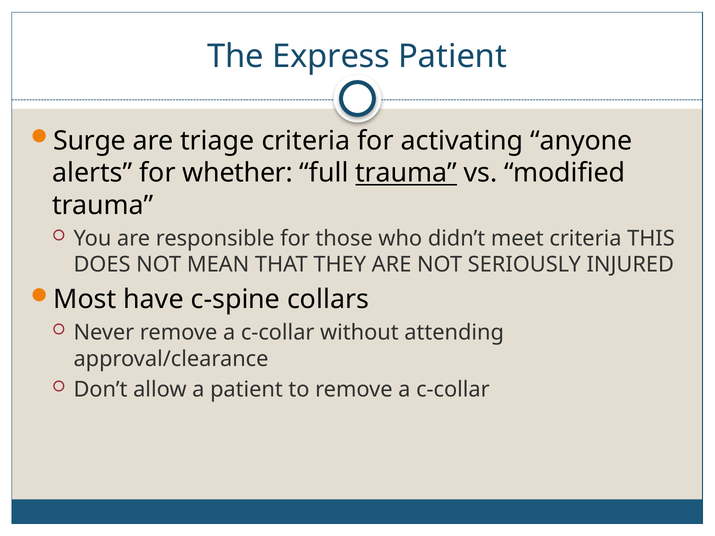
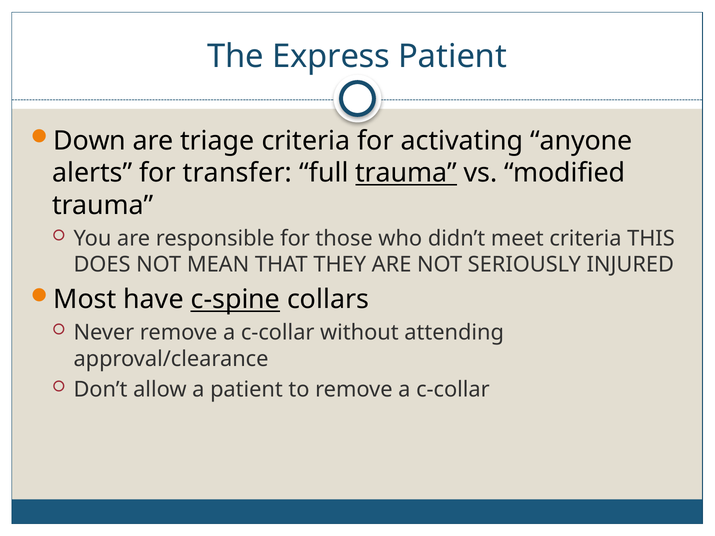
Surge: Surge -> Down
whether: whether -> transfer
c-spine underline: none -> present
